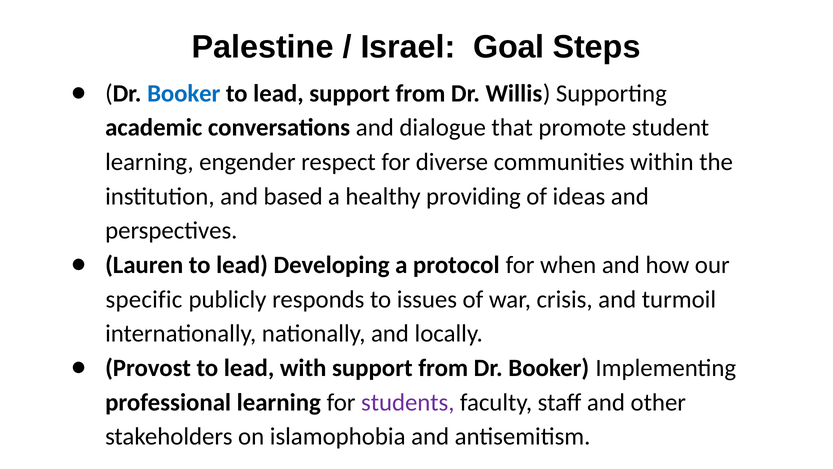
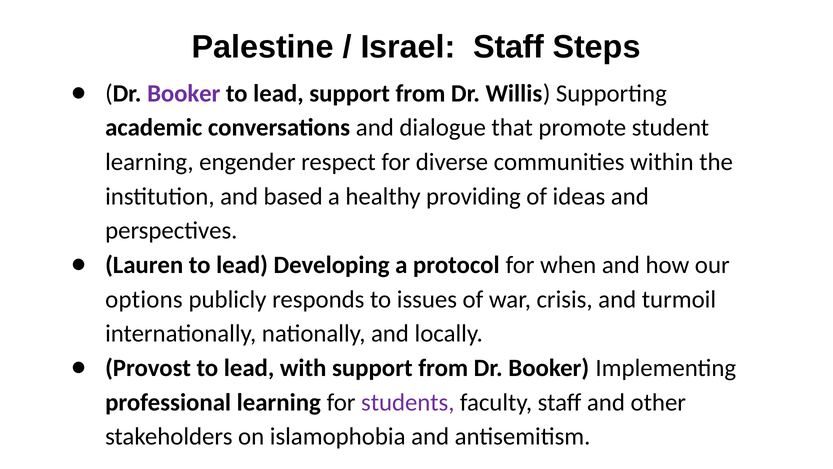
Israel Goal: Goal -> Staff
Booker at (184, 93) colour: blue -> purple
specific: specific -> options
